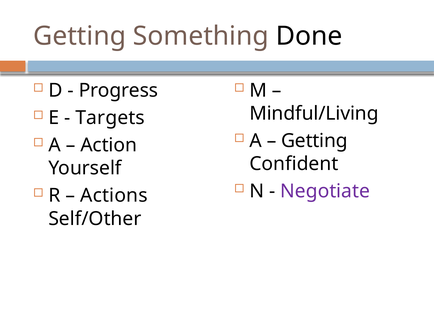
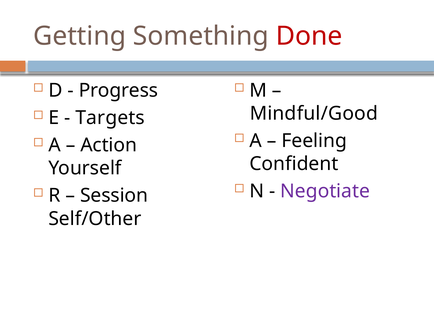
Done colour: black -> red
Mindful/Living: Mindful/Living -> Mindful/Good
Getting at (314, 141): Getting -> Feeling
Actions: Actions -> Session
